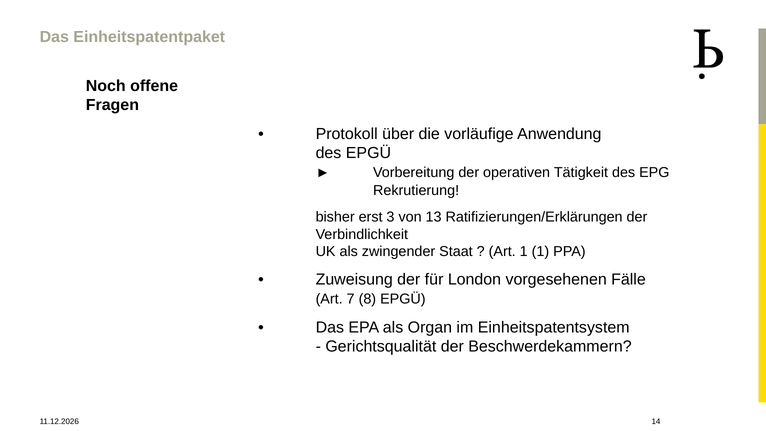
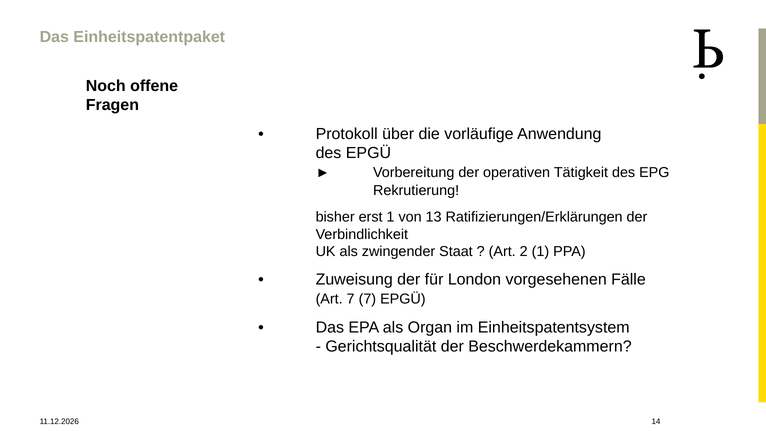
erst 3: 3 -> 1
Art 1: 1 -> 2
7 8: 8 -> 7
